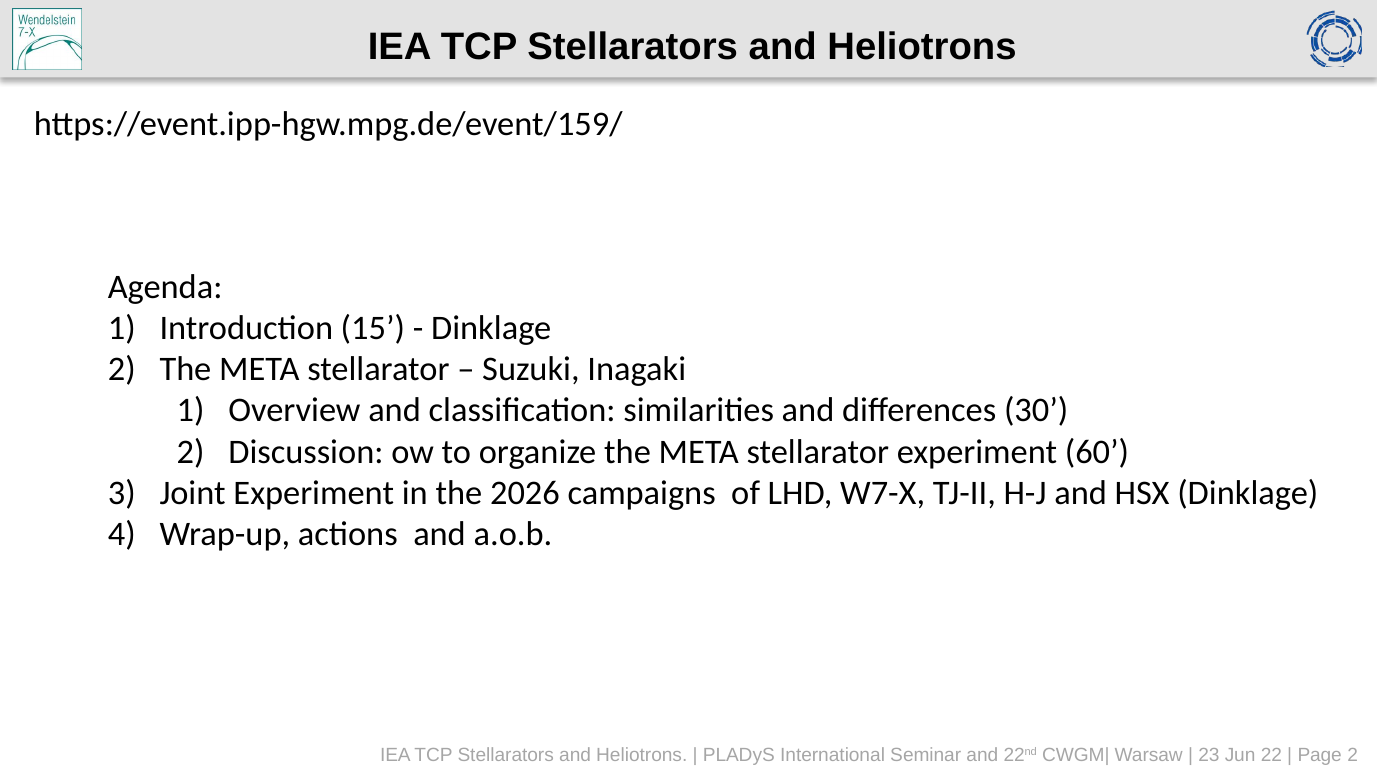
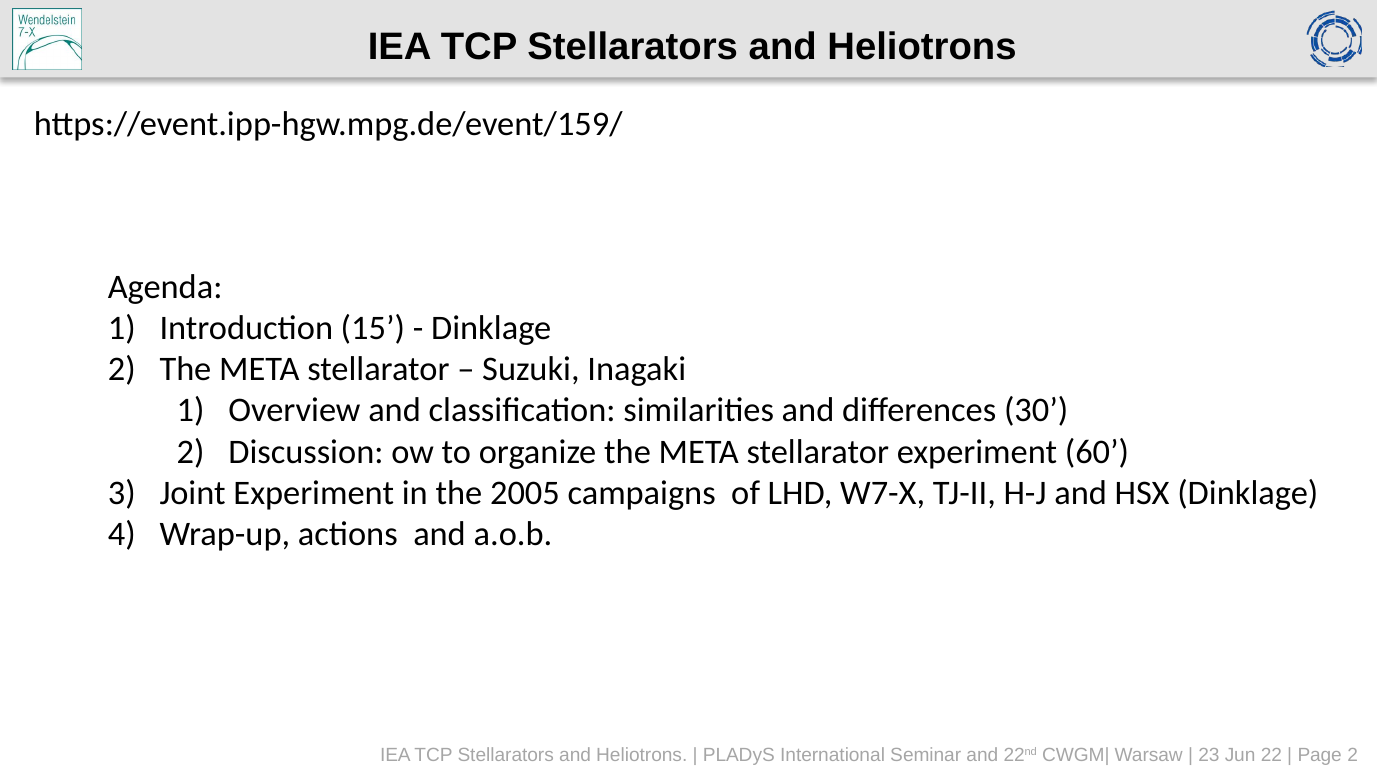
2026: 2026 -> 2005
